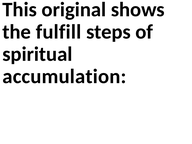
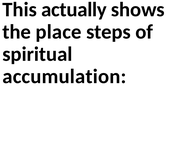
original: original -> actually
fulfill: fulfill -> place
